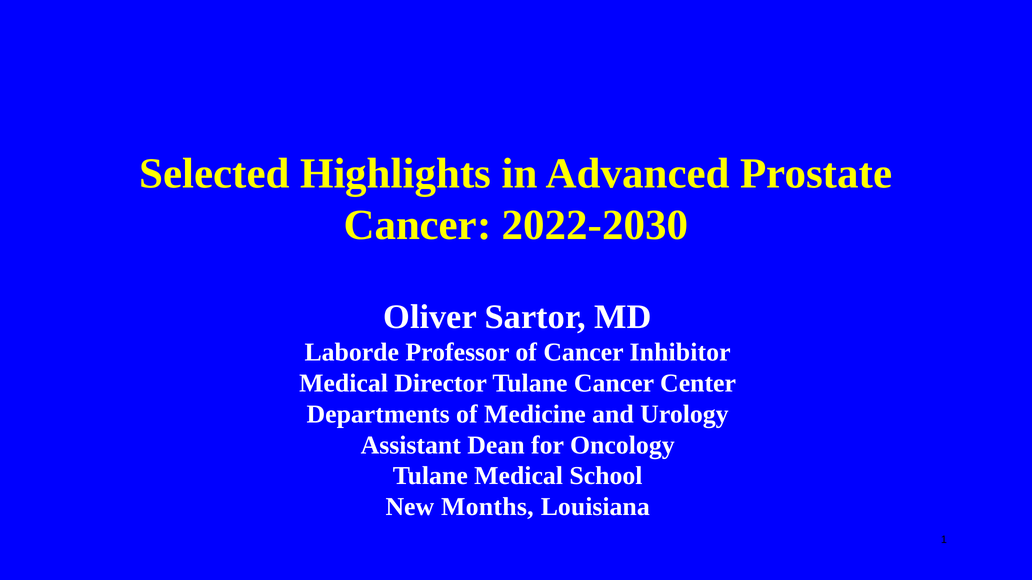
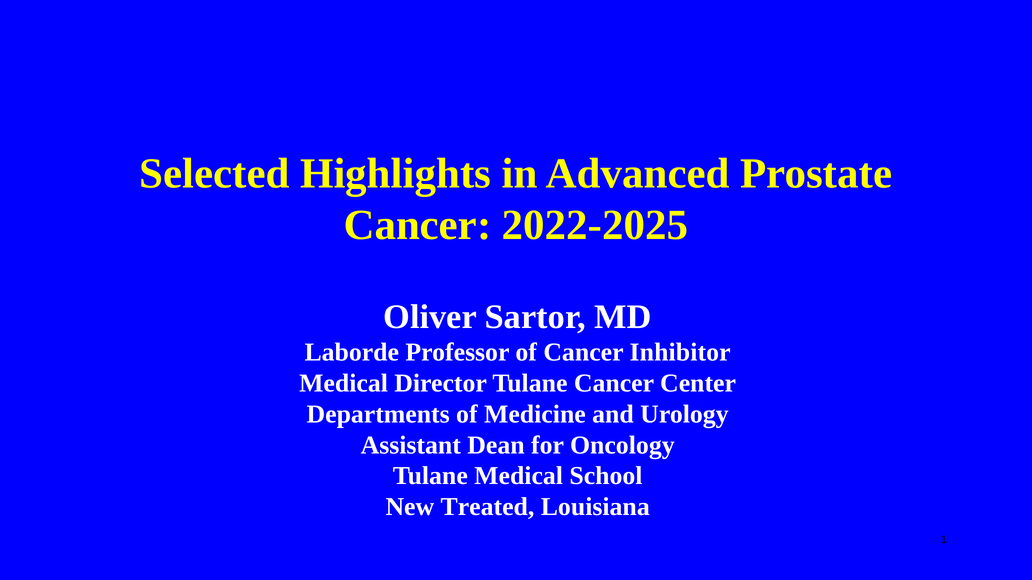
2022-2030: 2022-2030 -> 2022-2025
Months: Months -> Treated
